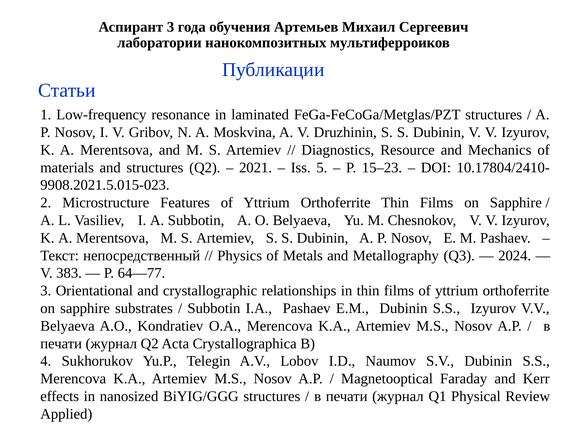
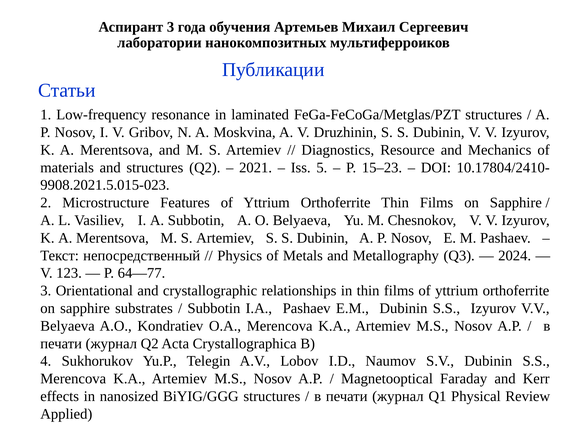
383: 383 -> 123
